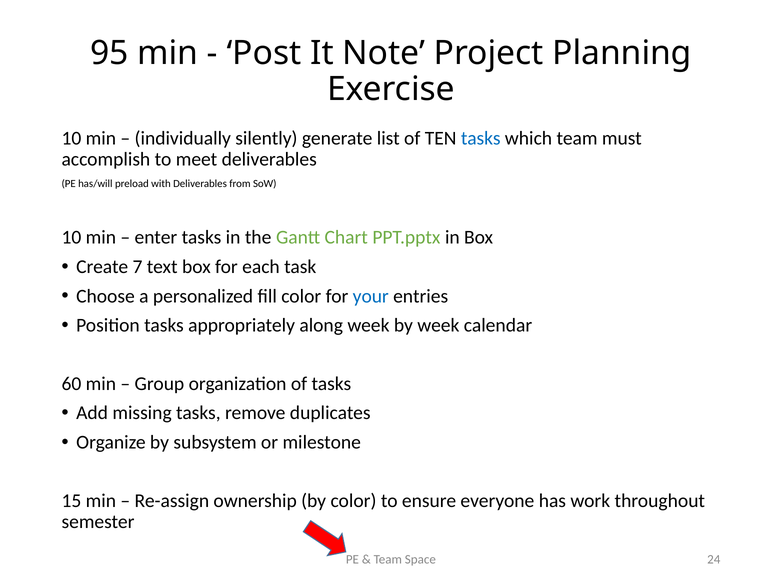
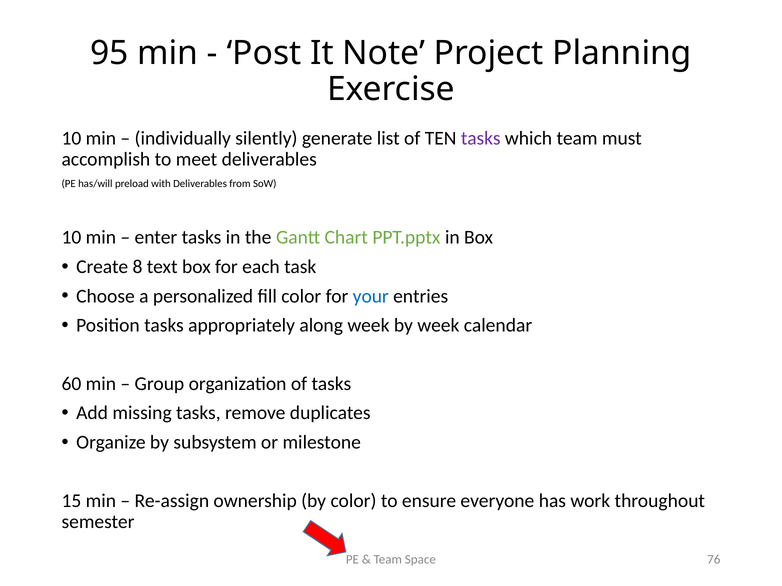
tasks at (481, 138) colour: blue -> purple
7: 7 -> 8
24: 24 -> 76
